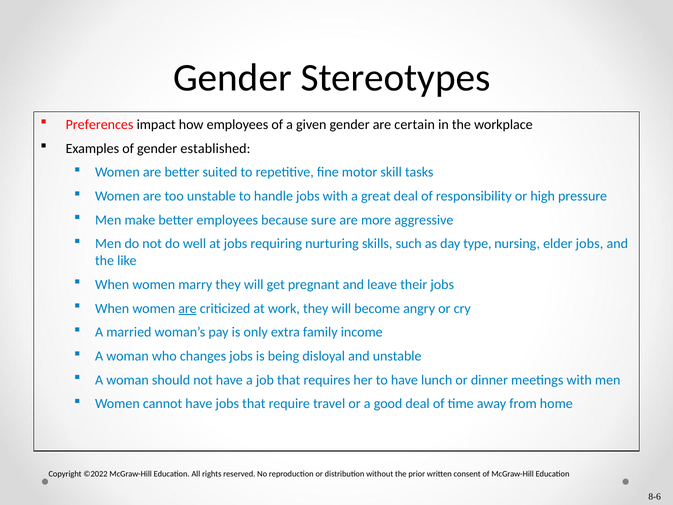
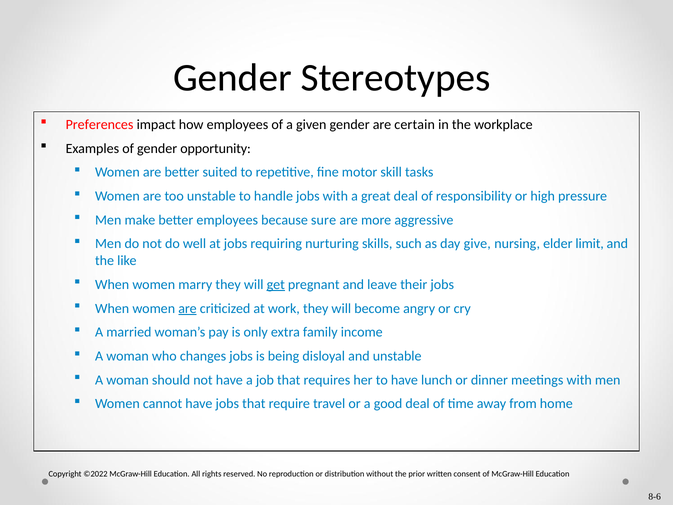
established: established -> opportunity
type: type -> give
elder jobs: jobs -> limit
get underline: none -> present
